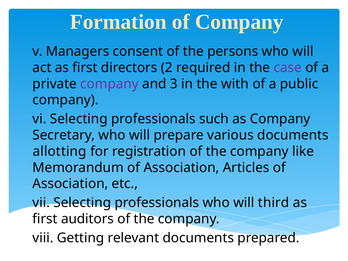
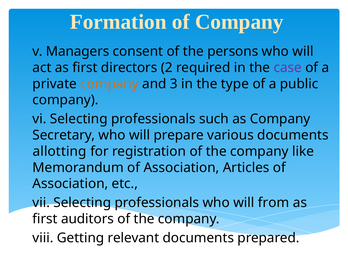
company at (109, 84) colour: purple -> orange
with: with -> type
third: third -> from
